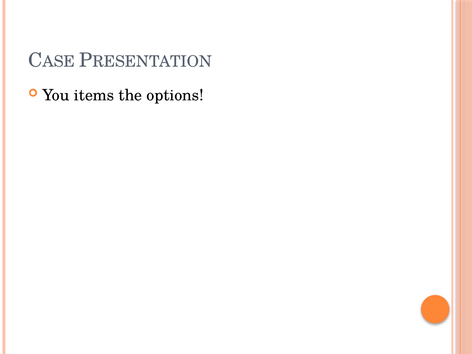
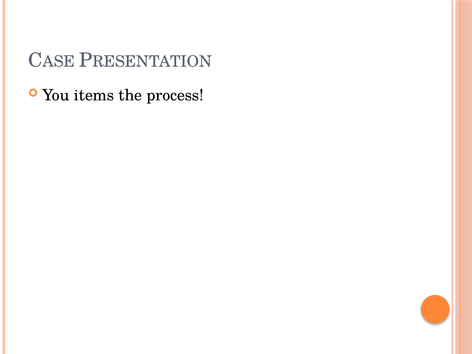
options: options -> process
